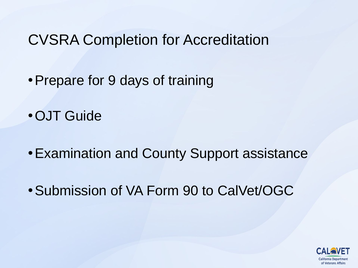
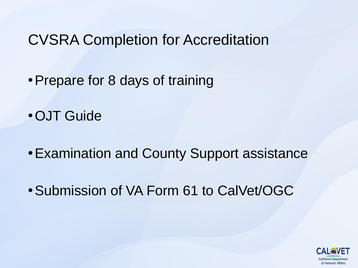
9: 9 -> 8
90: 90 -> 61
